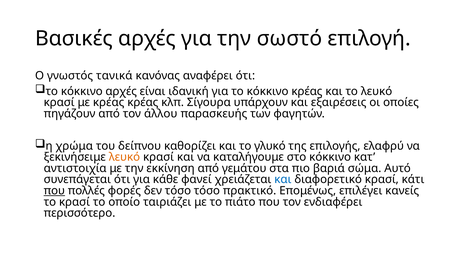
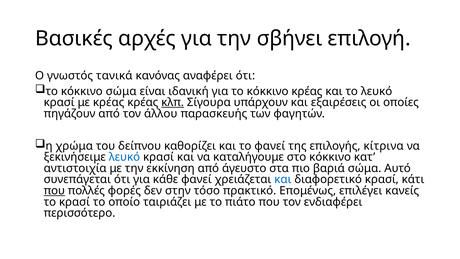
σωστό: σωστό -> σβήνει
κόκκινο αρχές: αρχές -> σώμα
κλπ underline: none -> present
το γλυκό: γλυκό -> φανεί
ελαφρύ: ελαφρύ -> κίτρινα
λευκό at (124, 157) colour: orange -> blue
γεμάτου: γεμάτου -> άγευστο
δεν τόσο: τόσο -> στην
